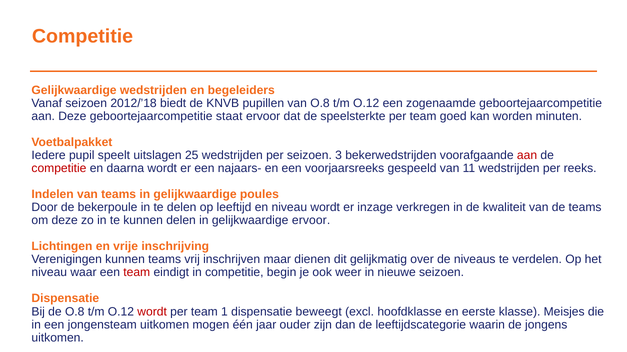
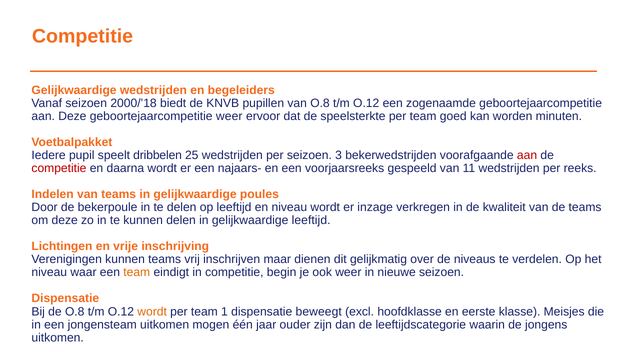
2012/’18: 2012/’18 -> 2000/’18
geboortejaarcompetitie staat: staat -> weer
uitslagen: uitslagen -> dribbelen
gelijkwaardige ervoor: ervoor -> leeftijd
team at (137, 273) colour: red -> orange
wordt at (152, 312) colour: red -> orange
